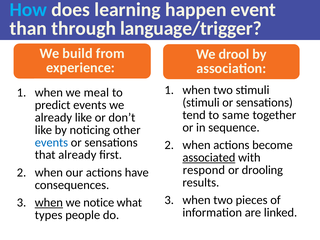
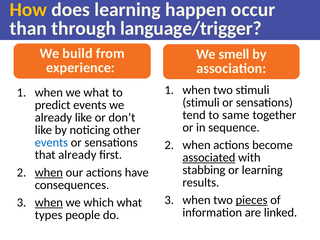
How colour: light blue -> yellow
event: event -> occur
drool: drool -> smell
we meal: meal -> what
respond: respond -> stabbing
or drooling: drooling -> learning
when at (49, 172) underline: none -> present
pieces underline: none -> present
notice: notice -> which
